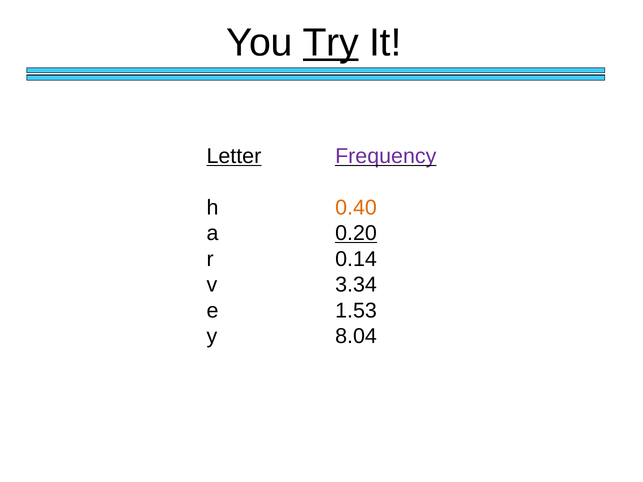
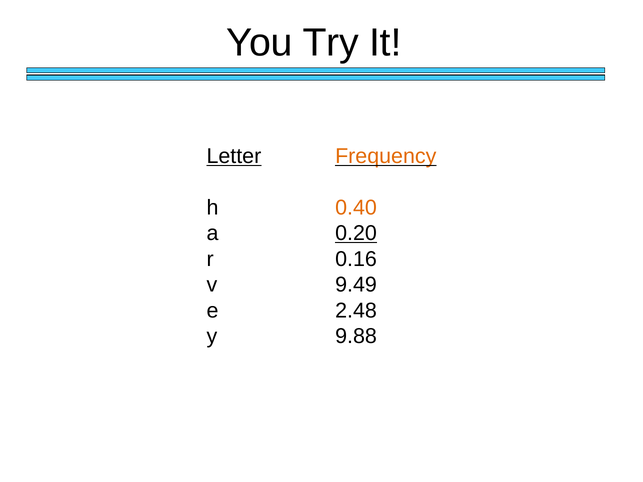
Try underline: present -> none
Frequency colour: purple -> orange
0.14: 0.14 -> 0.16
3.34: 3.34 -> 9.49
1.53: 1.53 -> 2.48
8.04: 8.04 -> 9.88
